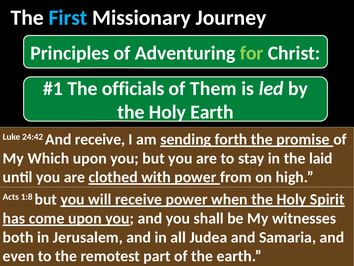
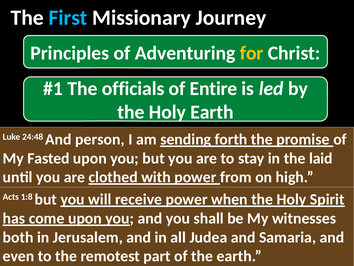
for at (252, 53) colour: light green -> yellow
of Them: Them -> Entire
24:42: 24:42 -> 24:48
And receive: receive -> person
My Which: Which -> Fasted
